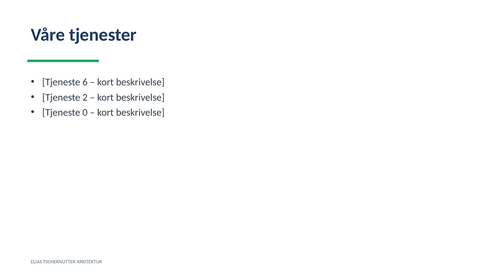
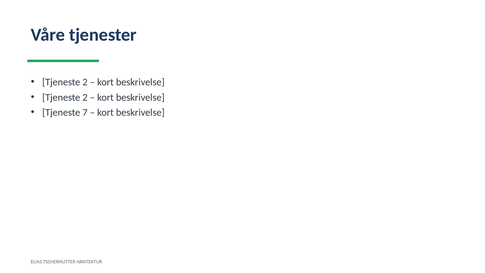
6 at (85, 82): 6 -> 2
0: 0 -> 7
